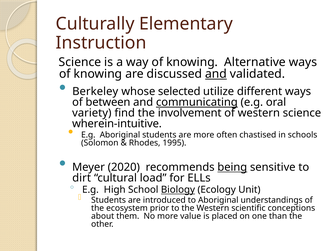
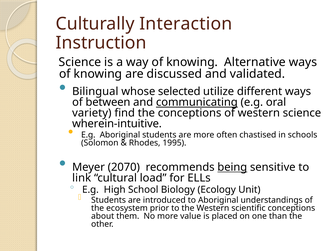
Elementary: Elementary -> Interaction
and at (216, 74) underline: present -> none
Berkeley: Berkeley -> Bilingual
the involvement: involvement -> conceptions
2020: 2020 -> 2070
dirt: dirt -> link
Biology underline: present -> none
